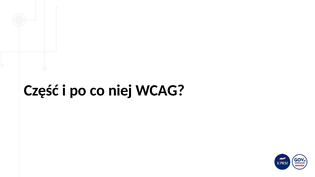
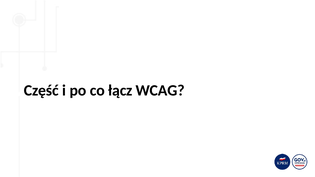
niej: niej -> łącz
